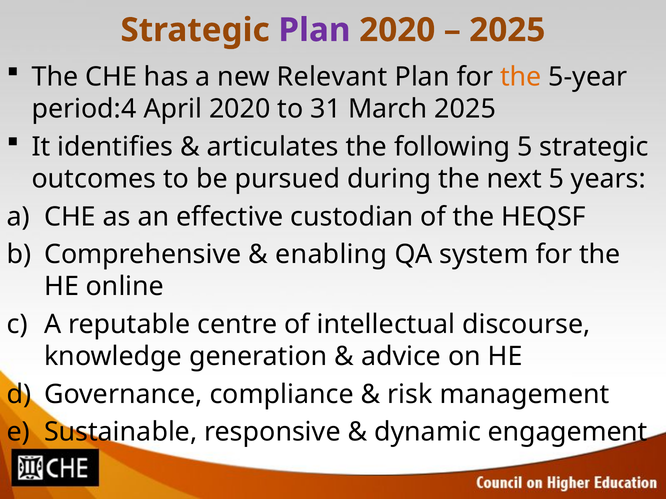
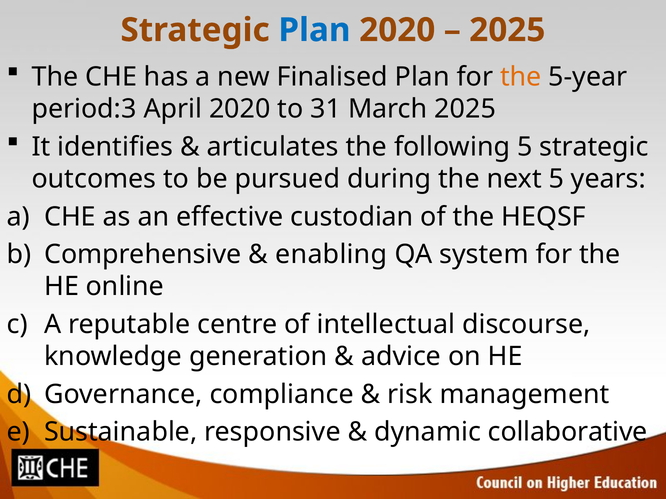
Plan at (314, 30) colour: purple -> blue
Relevant: Relevant -> Finalised
period:4: period:4 -> period:3
engagement: engagement -> collaborative
